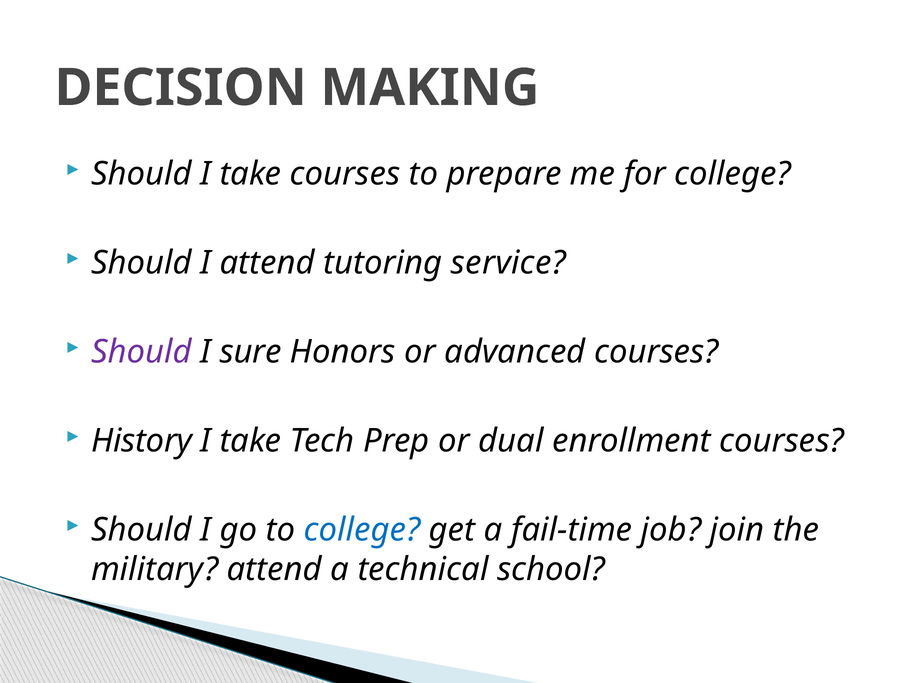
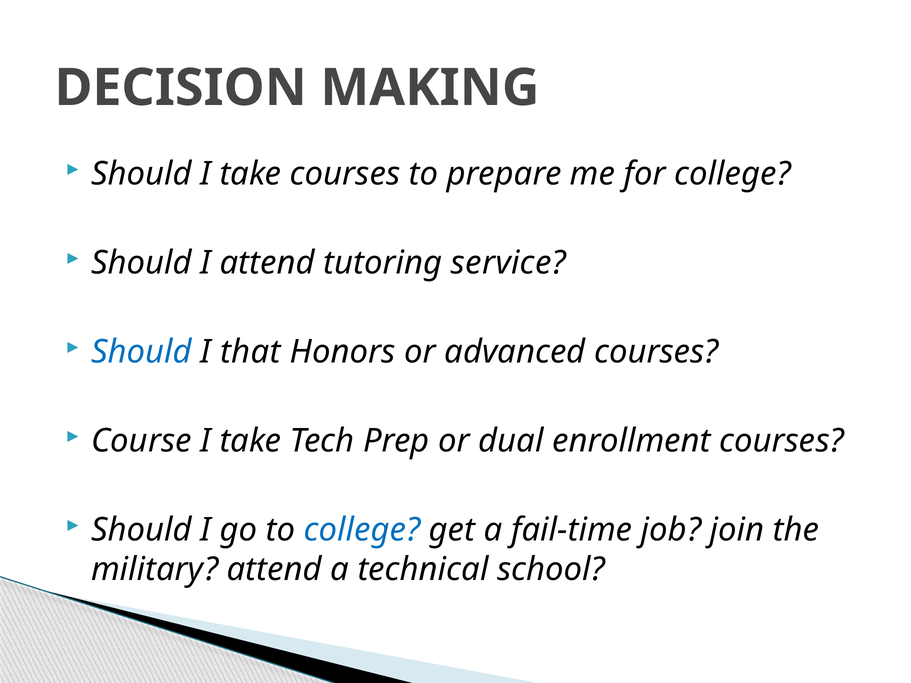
Should at (141, 352) colour: purple -> blue
sure: sure -> that
History: History -> Course
